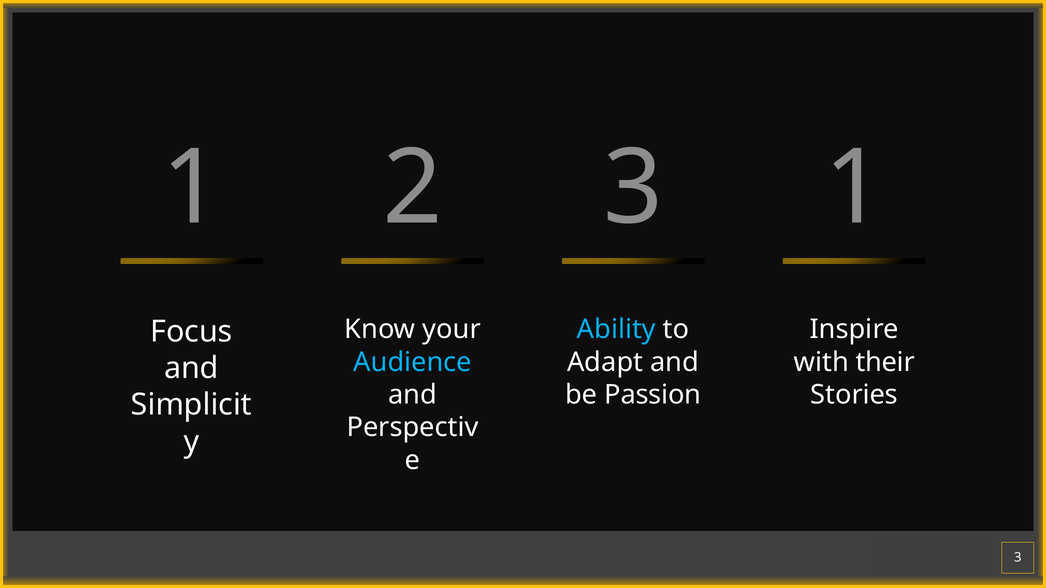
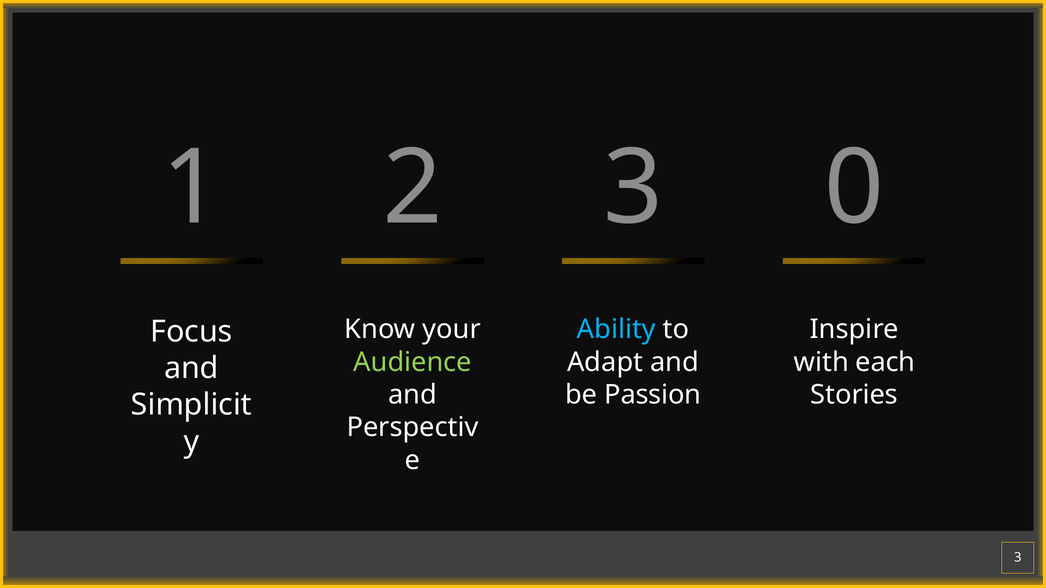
2 3 1: 1 -> 0
Audience colour: light blue -> light green
their: their -> each
